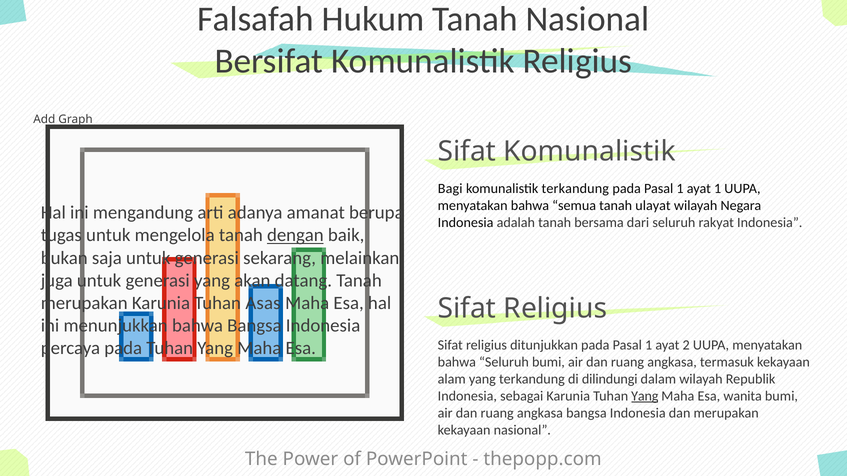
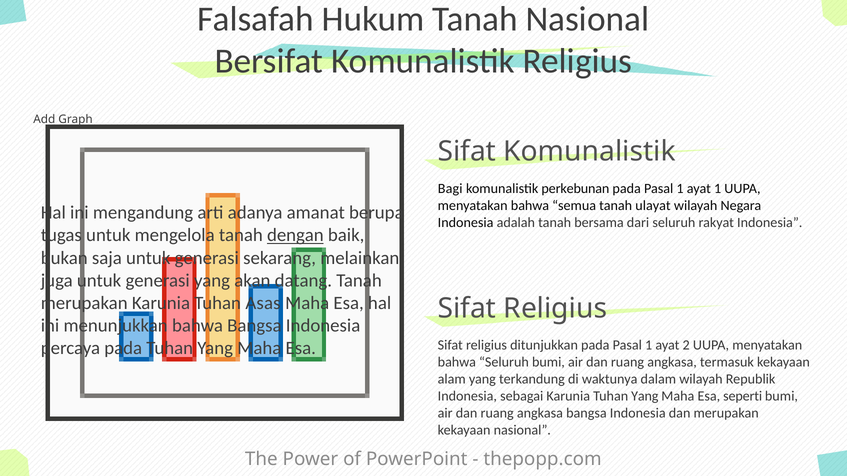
komunalistik terkandung: terkandung -> perkebunan
dilindungi: dilindungi -> waktunya
Yang at (645, 396) underline: present -> none
wanita: wanita -> seperti
